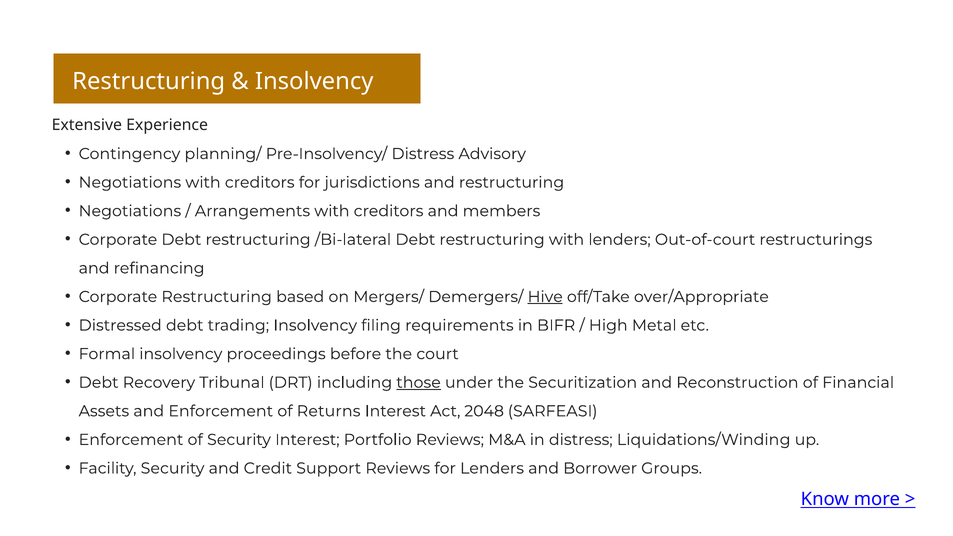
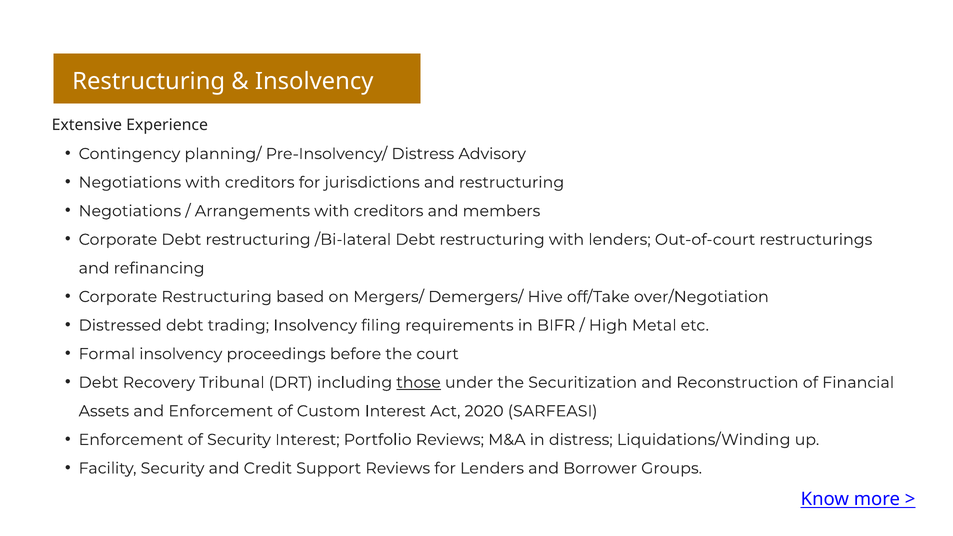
Hive underline: present -> none
over/Appropriate: over/Appropriate -> over/Negotiation
Returns: Returns -> Custom
2048: 2048 -> 2020
